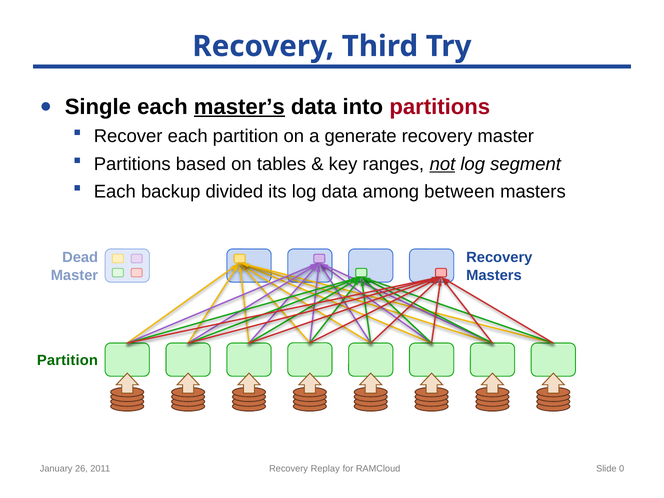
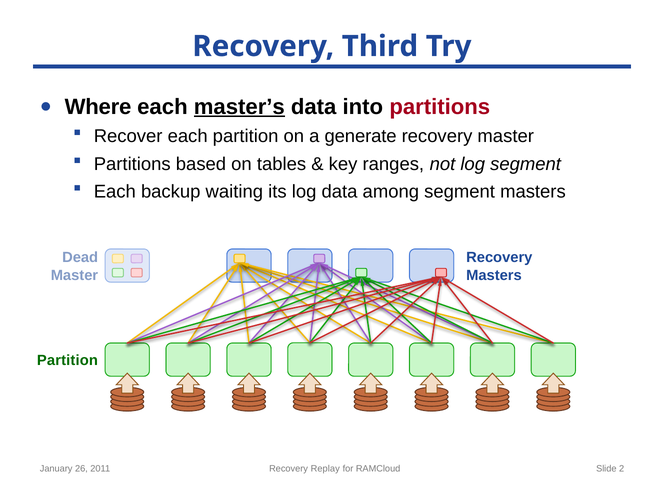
Single: Single -> Where
not underline: present -> none
divided: divided -> waiting
among between: between -> segment
0: 0 -> 2
